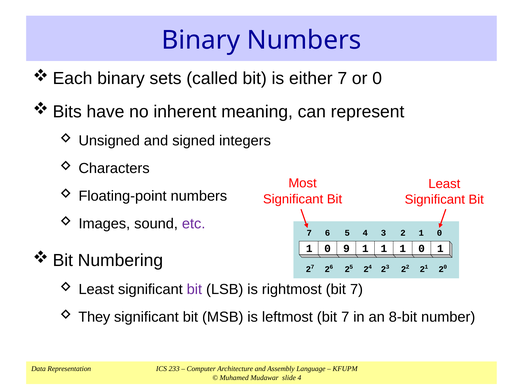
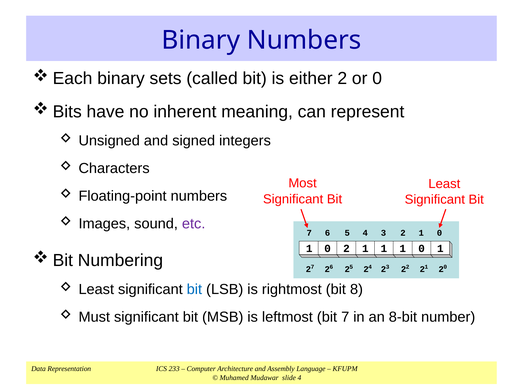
either 7: 7 -> 2
0 9: 9 -> 2
bit at (194, 290) colour: purple -> blue
rightmost bit 7: 7 -> 8
They: They -> Must
